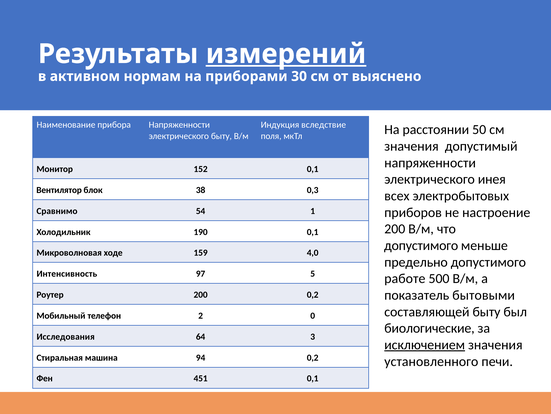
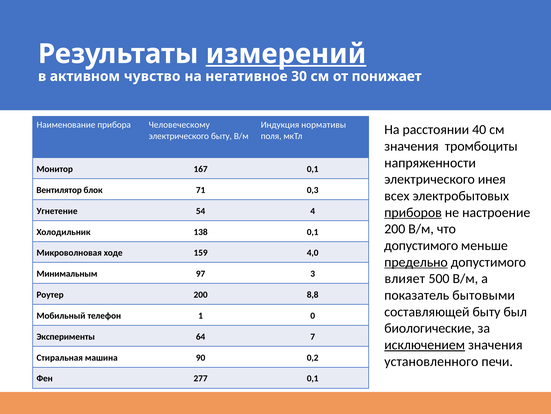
нормам: нормам -> чувство
приборами: приборами -> негативное
выяснено: выяснено -> понижает
прибора Напряженности: Напряженности -> Человеческому
вследствие: вследствие -> нормативы
50: 50 -> 40
допустимый: допустимый -> тромбоциты
152: 152 -> 167
38: 38 -> 71
приборов underline: none -> present
Сравнимо: Сравнимо -> Угнетение
1: 1 -> 4
190: 190 -> 138
предельно underline: none -> present
Интенсивность: Интенсивность -> Минимальным
5: 5 -> 3
работе: работе -> влияет
200 0,2: 0,2 -> 8,8
2: 2 -> 1
Исследования: Исследования -> Эксперименты
3: 3 -> 7
94: 94 -> 90
451: 451 -> 277
